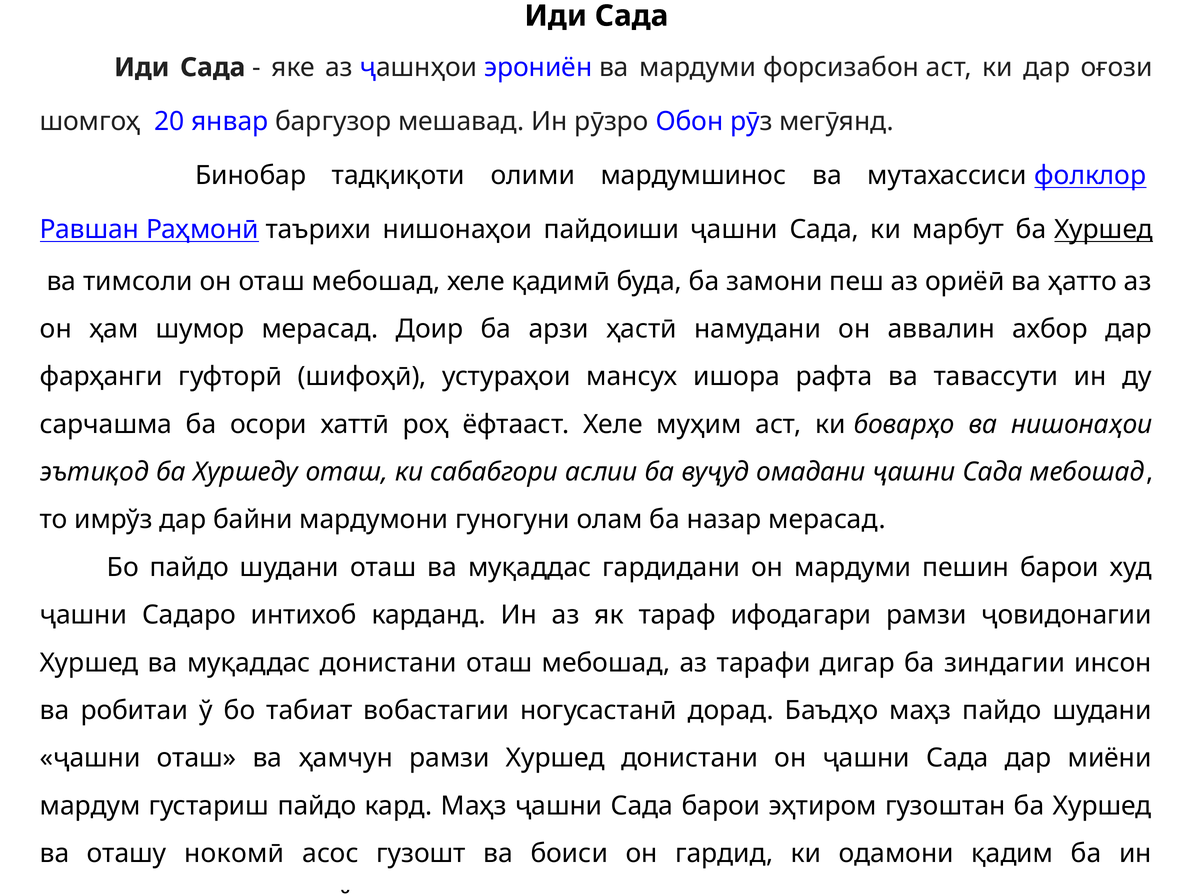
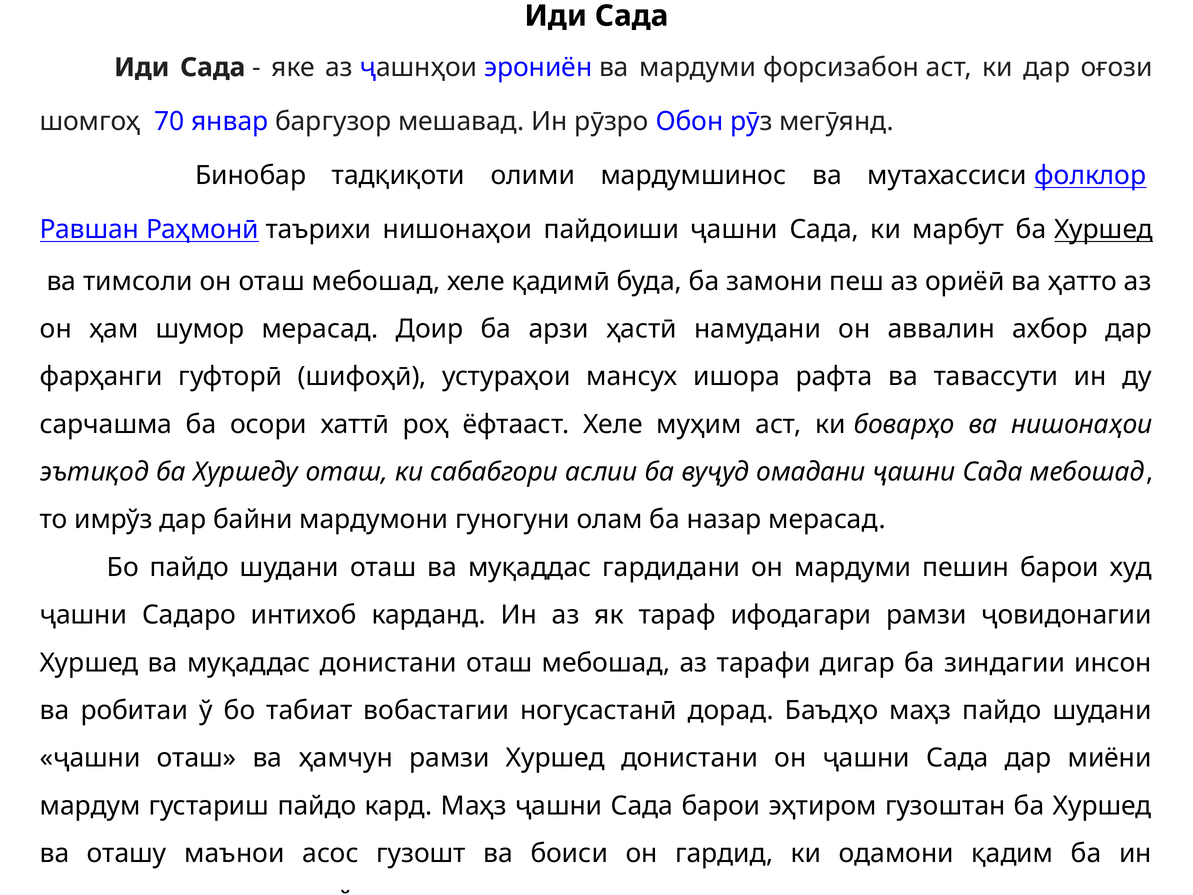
20: 20 -> 70
нокомӣ: нокомӣ -> маънои
